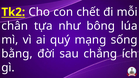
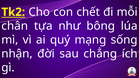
bằng: bằng -> nhận
